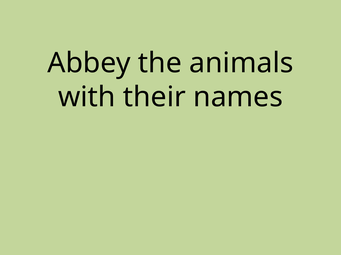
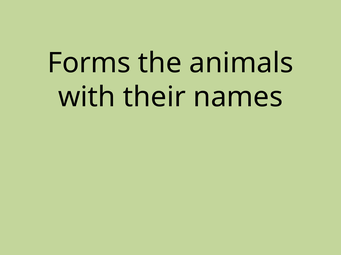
Abbey: Abbey -> Forms
